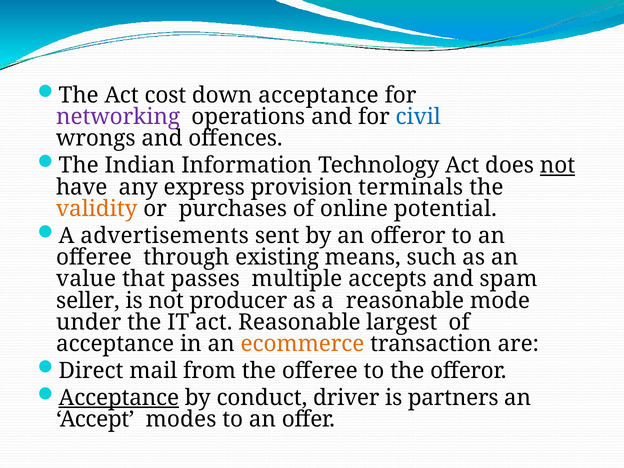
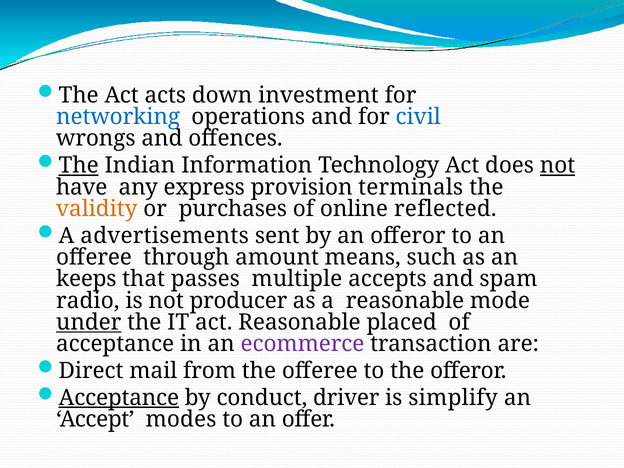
cost: cost -> acts
down acceptance: acceptance -> investment
networking colour: purple -> blue
The at (79, 166) underline: none -> present
potential: potential -> reflected
existing: existing -> amount
value: value -> keeps
seller: seller -> radio
under underline: none -> present
largest: largest -> placed
ecommerce colour: orange -> purple
partners: partners -> simplify
